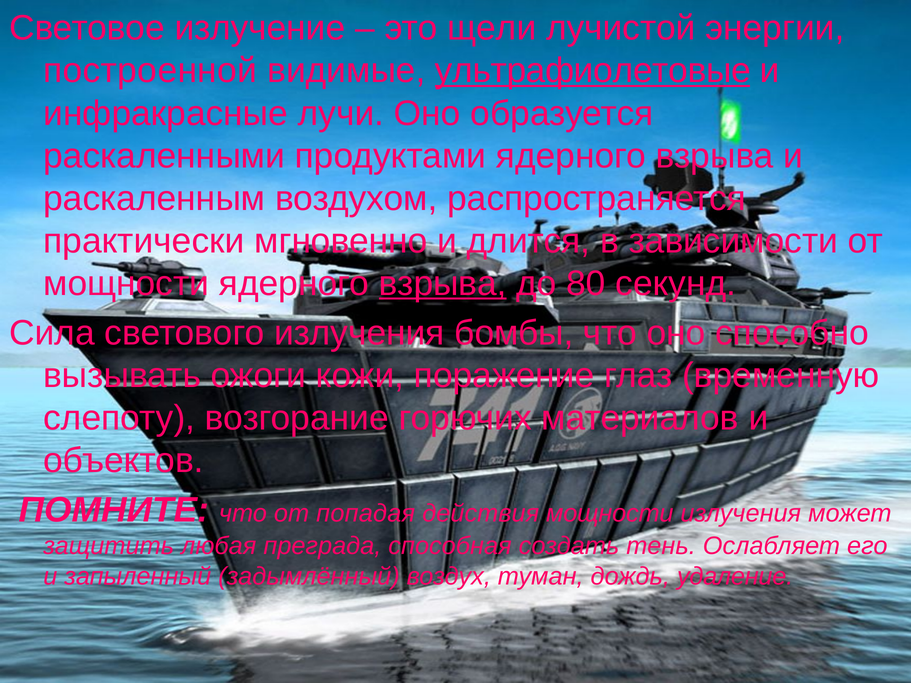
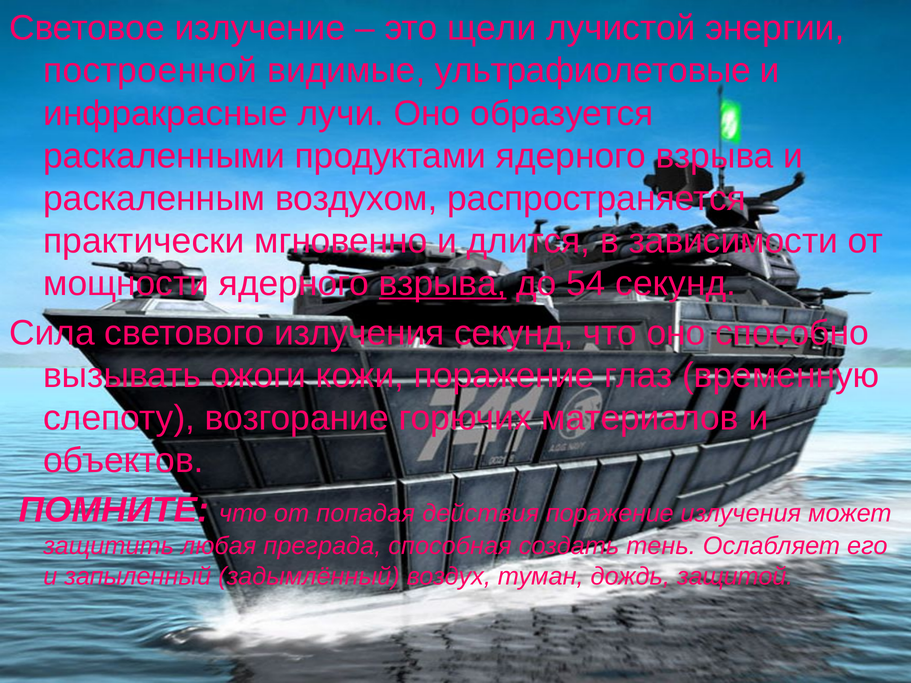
ультрафиолетовые underline: present -> none
80: 80 -> 54
излучения бомбы: бомбы -> секунд
действия мощности: мощности -> поражение
удаление: удаление -> защитой
